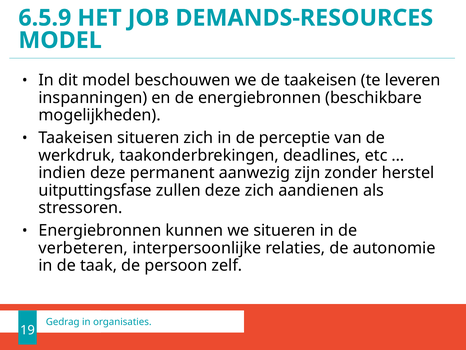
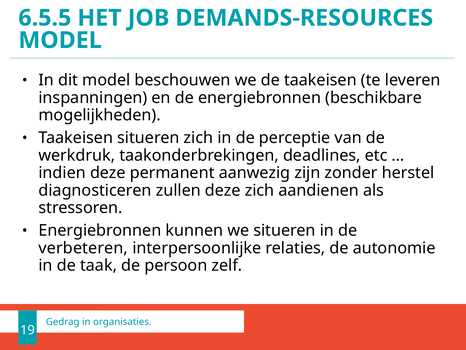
6.5.9: 6.5.9 -> 6.5.5
uitputtingsfase: uitputtingsfase -> diagnosticeren
